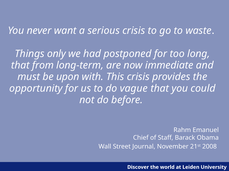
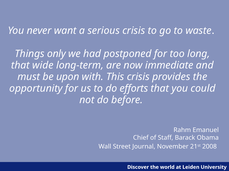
from: from -> wide
vague: vague -> efforts
